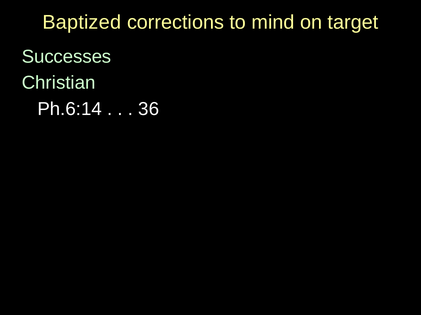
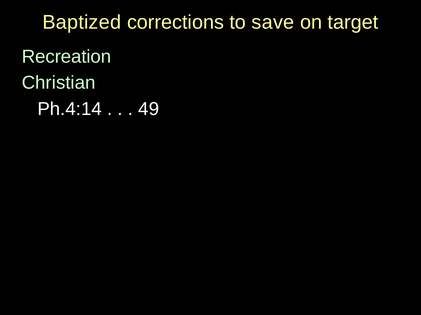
mind: mind -> save
Successes: Successes -> Recreation
Ph.6:14: Ph.6:14 -> Ph.4:14
36: 36 -> 49
